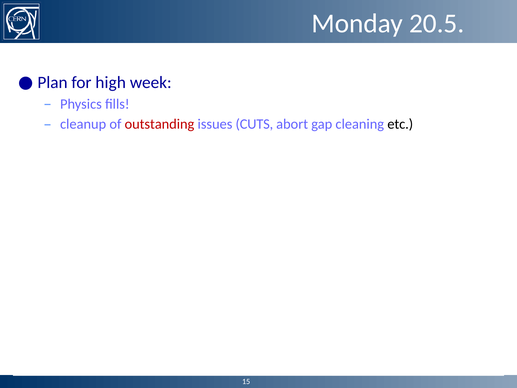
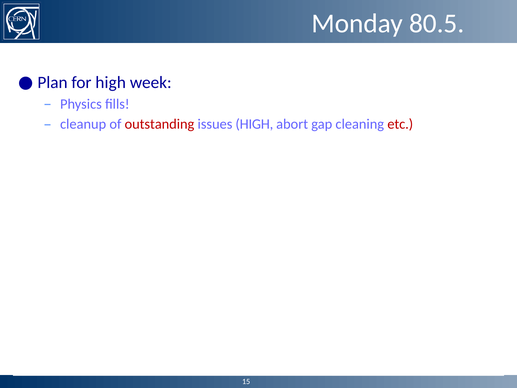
20.5: 20.5 -> 80.5
issues CUTS: CUTS -> HIGH
etc colour: black -> red
